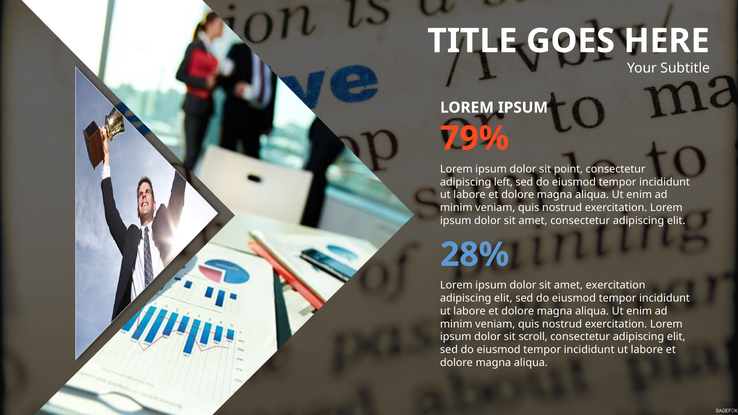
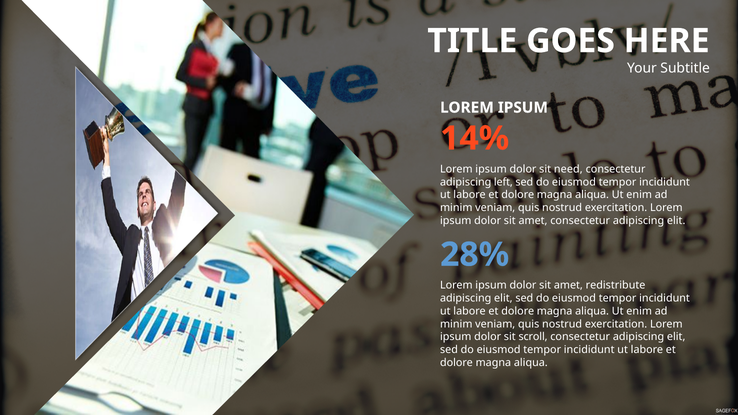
79%: 79% -> 14%
point: point -> need
amet exercitation: exercitation -> redistribute
